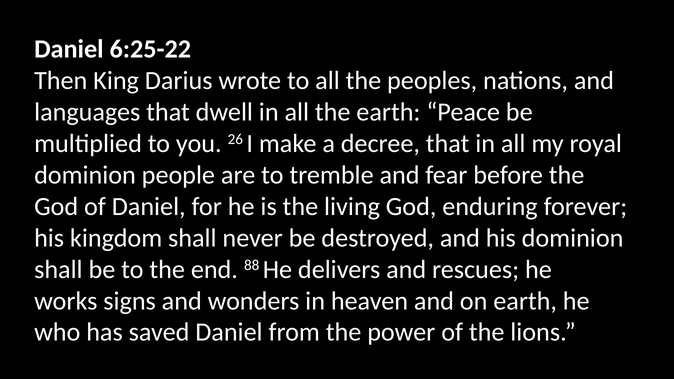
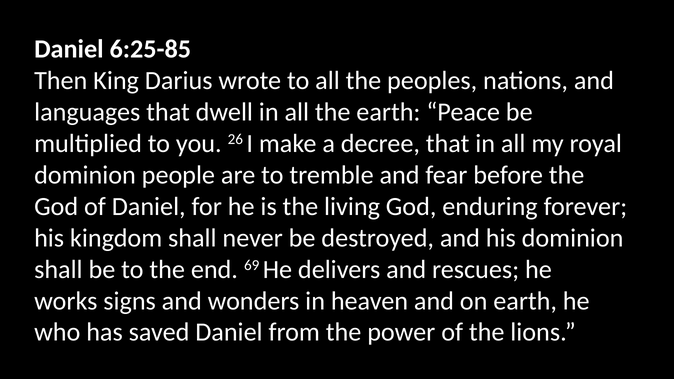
6:25-22: 6:25-22 -> 6:25-85
88: 88 -> 69
